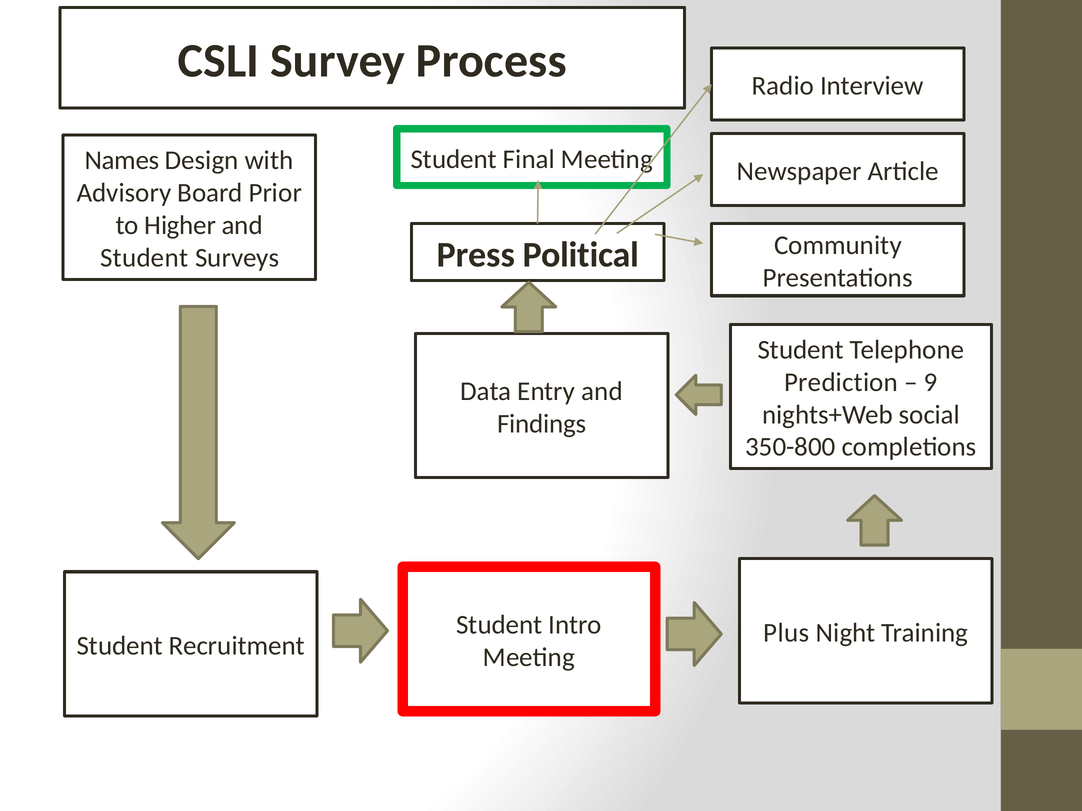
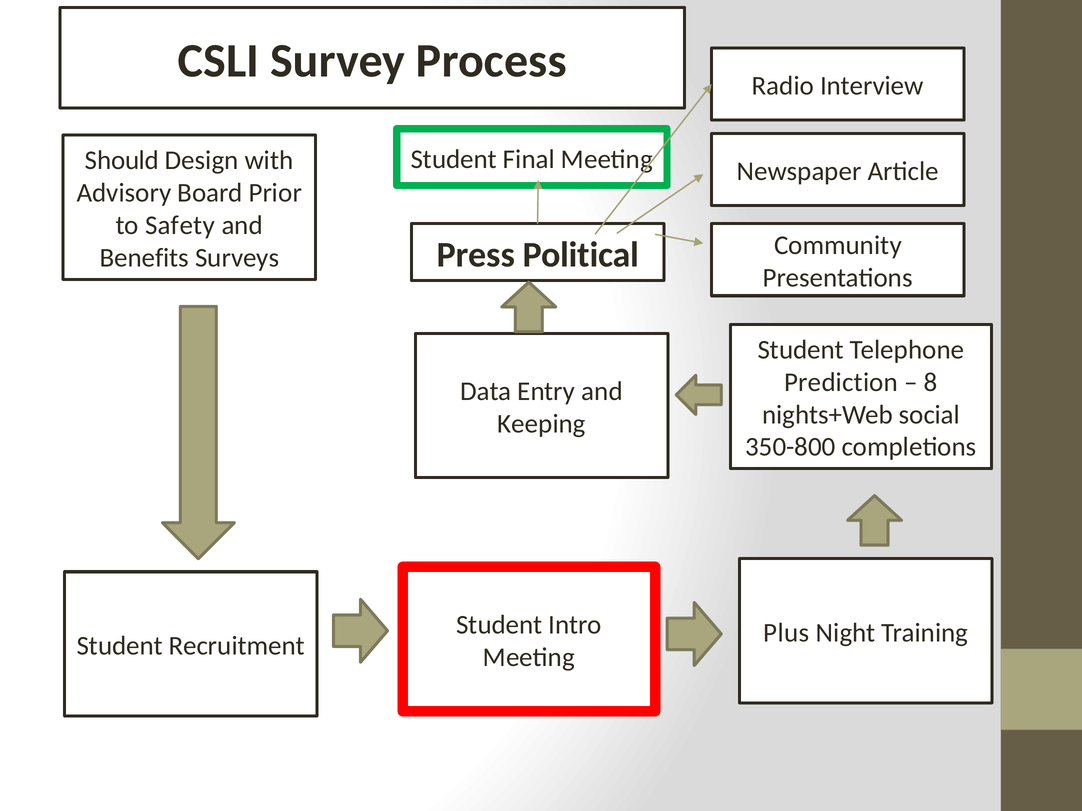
Names: Names -> Should
Higher: Higher -> Safety
Student at (144, 258): Student -> Benefits
9: 9 -> 8
Findings: Findings -> Keeping
